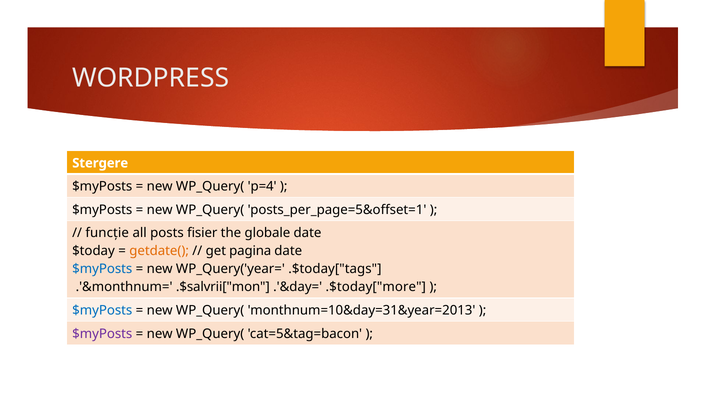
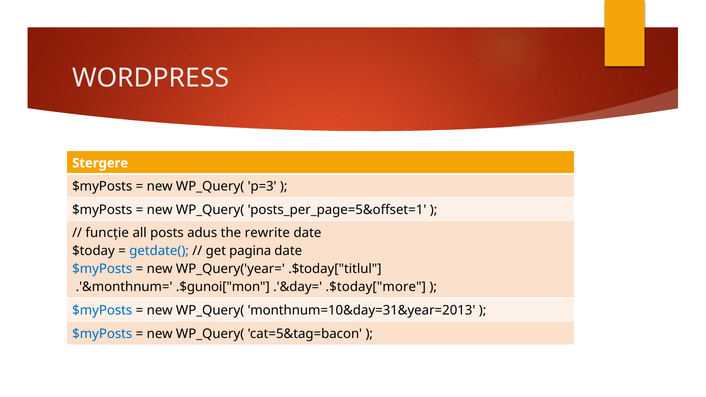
p=4: p=4 -> p=3
fisier: fisier -> adus
globale: globale -> rewrite
getdate( colour: orange -> blue
.$today["tags: .$today["tags -> .$today["titlul
.$salvrii["mon: .$salvrii["mon -> .$gunoi["mon
$myPosts at (102, 334) colour: purple -> blue
